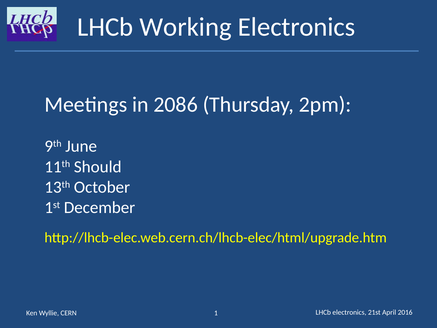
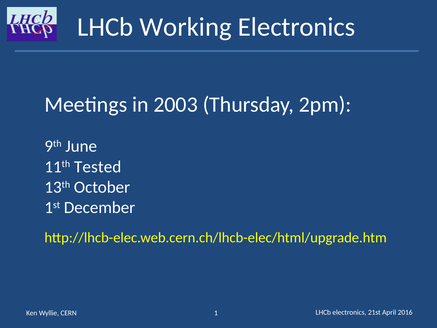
2086: 2086 -> 2003
Should: Should -> Tested
